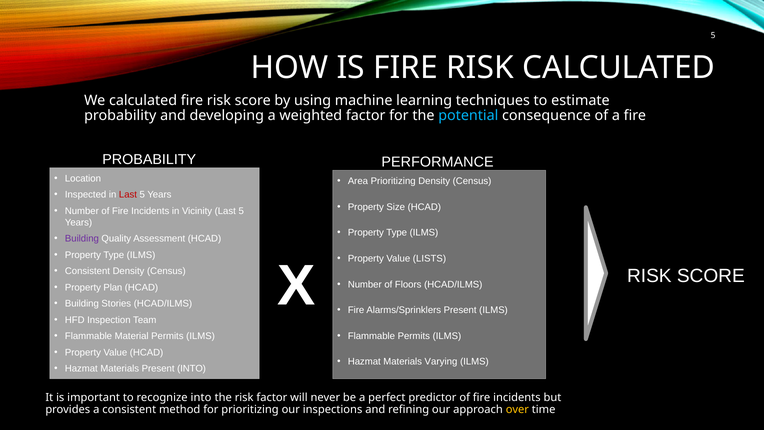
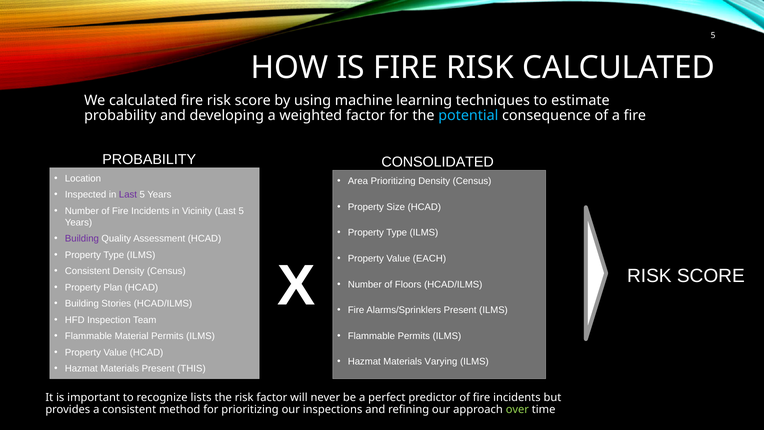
PERFORMANCE: PERFORMANCE -> CONSOLIDATED
Last at (128, 195) colour: red -> purple
LISTS: LISTS -> EACH
Present INTO: INTO -> THIS
recognize into: into -> lists
over colour: yellow -> light green
